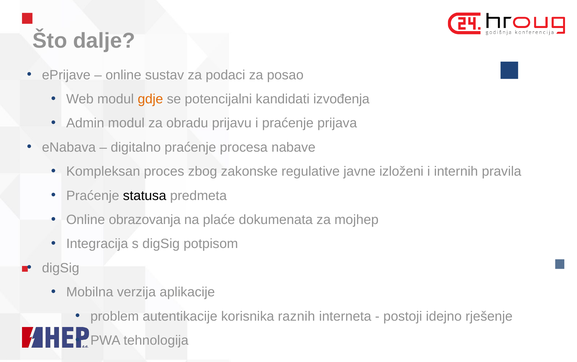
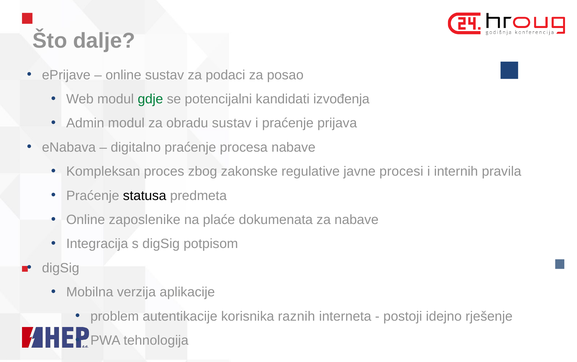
gdje colour: orange -> green
obradu prijavu: prijavu -> sustav
izloženi: izloženi -> procesi
obrazovanja: obrazovanja -> zaposlenike
za mojhep: mojhep -> nabave
